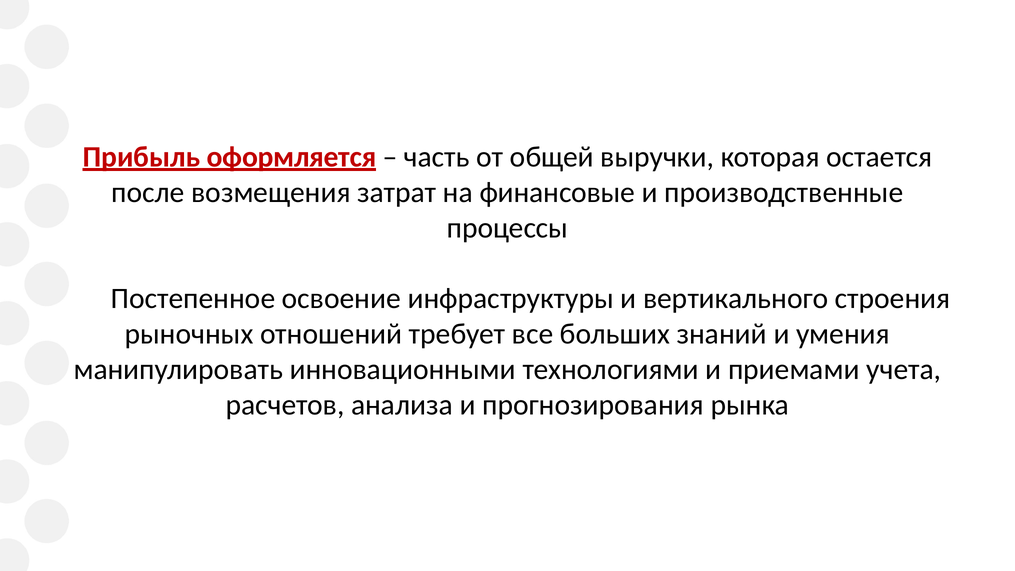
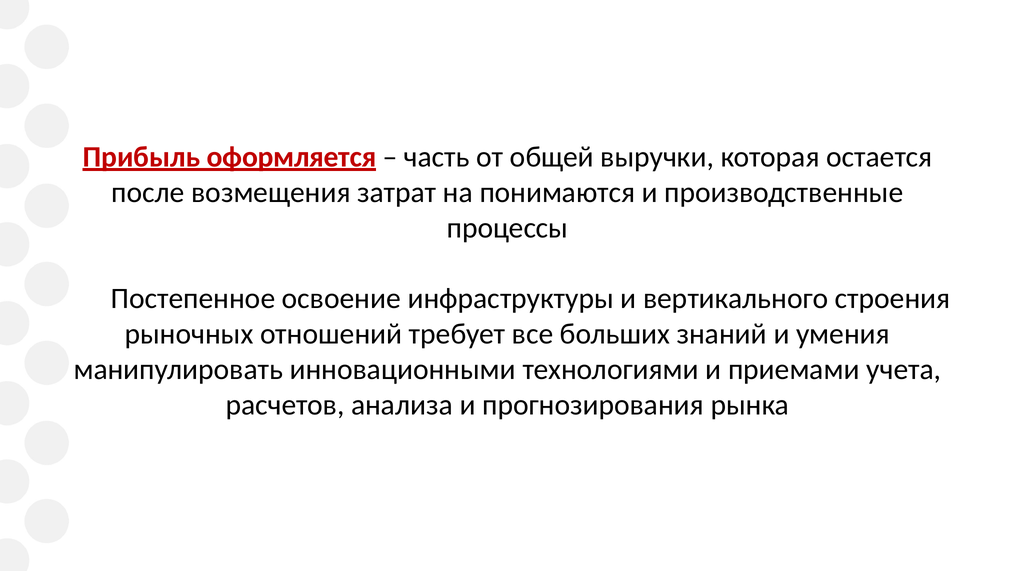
финансовые: финансовые -> понимаются
